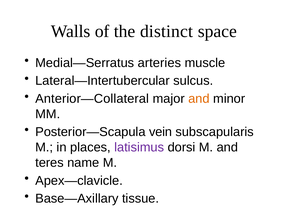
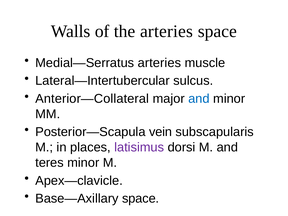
the distinct: distinct -> arteries
and at (199, 99) colour: orange -> blue
teres name: name -> minor
Base—Axillary tissue: tissue -> space
